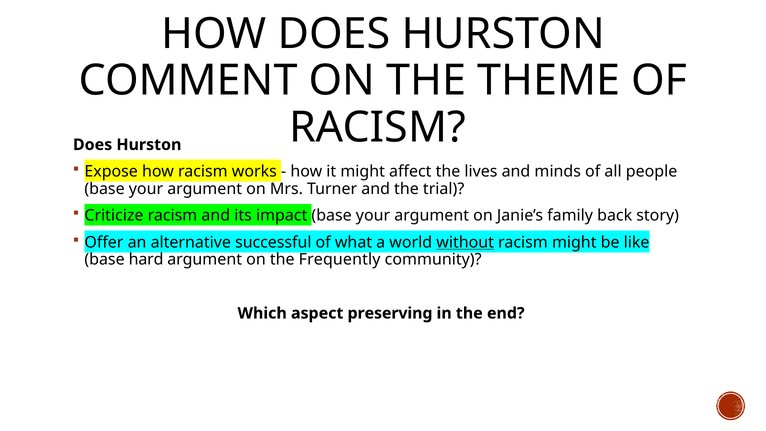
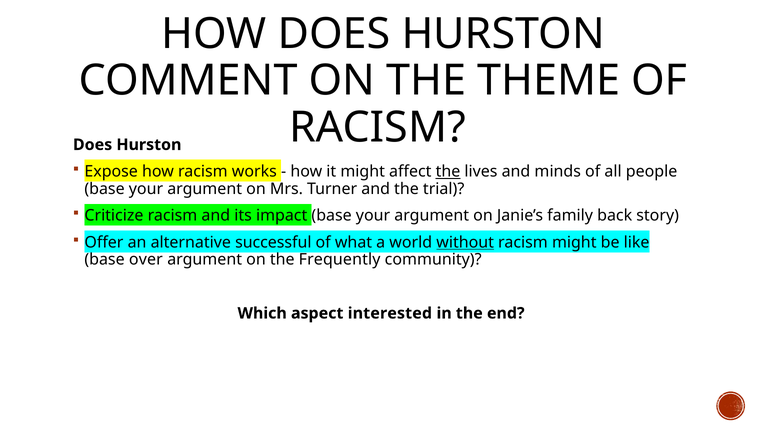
the at (448, 171) underline: none -> present
hard: hard -> over
preserving: preserving -> interested
